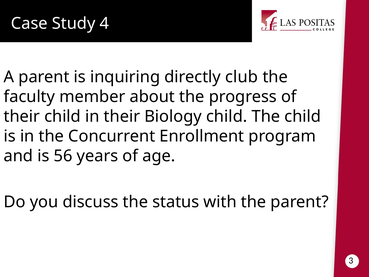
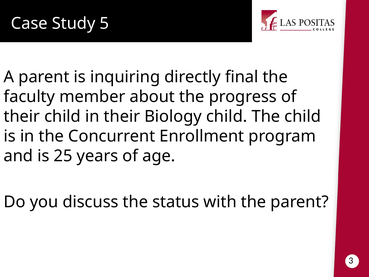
4: 4 -> 5
club: club -> final
56: 56 -> 25
